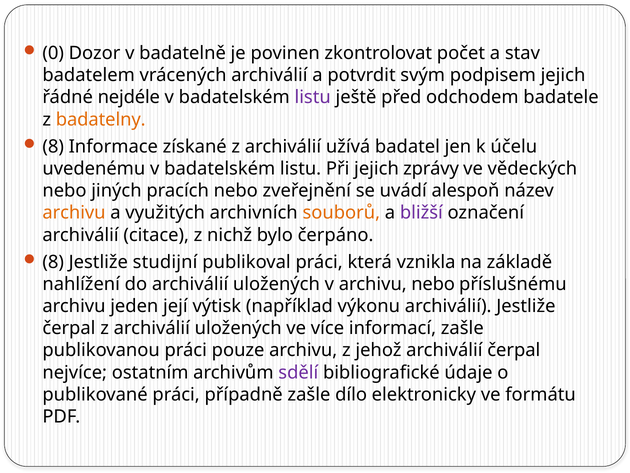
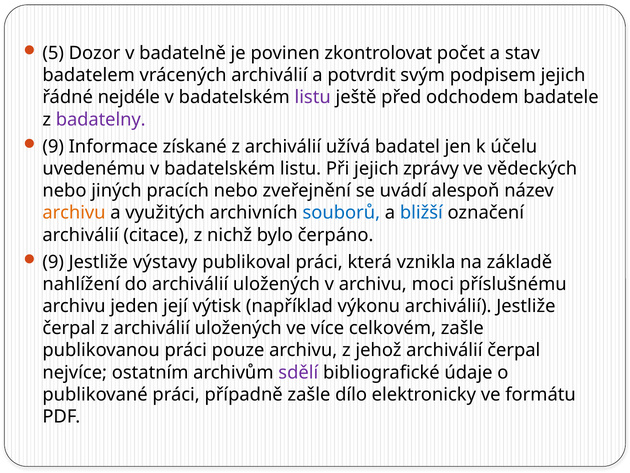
0: 0 -> 5
badatelny colour: orange -> purple
8 at (53, 146): 8 -> 9
souborů colour: orange -> blue
bližší colour: purple -> blue
8 at (53, 262): 8 -> 9
studijní: studijní -> výstavy
archivu nebo: nebo -> moci
informací: informací -> celkovém
